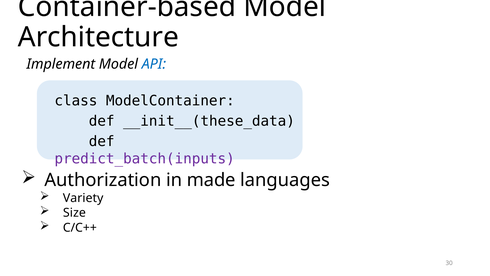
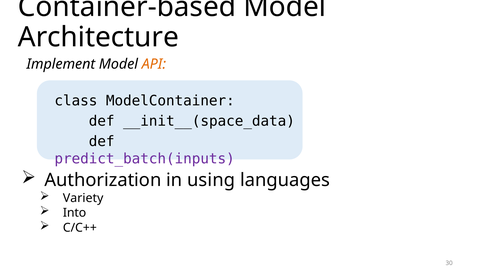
API colour: blue -> orange
__init__(these_data: __init__(these_data -> __init__(space_data
made: made -> using
Size: Size -> Into
